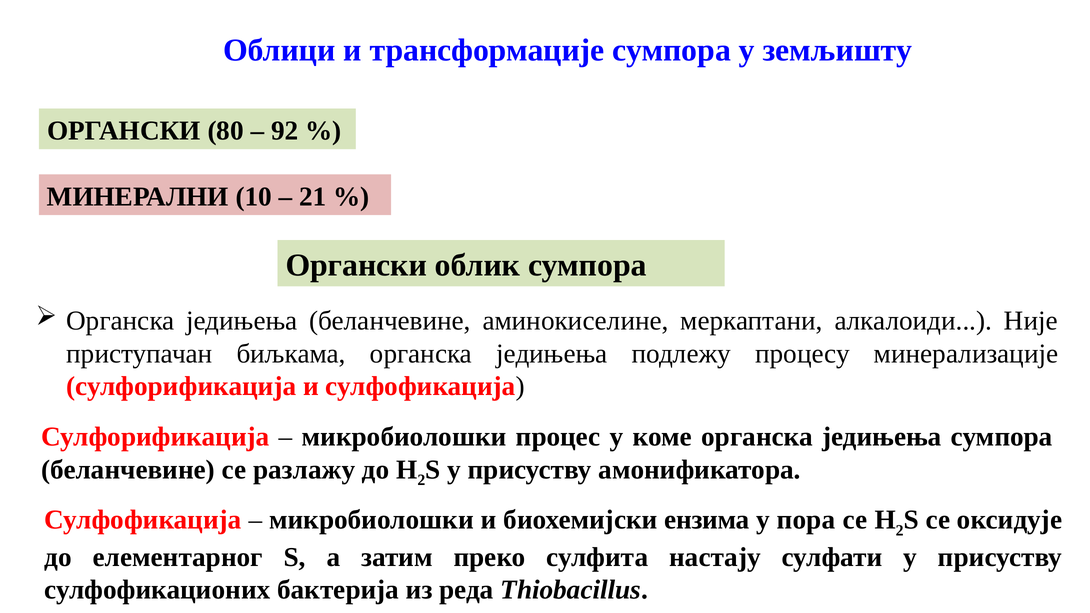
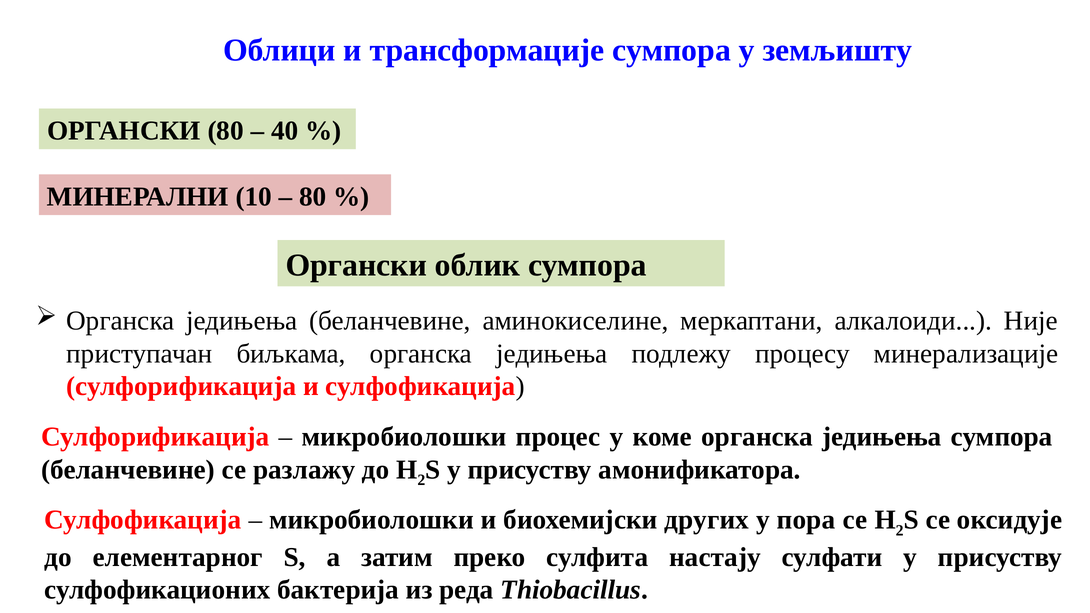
92: 92 -> 40
21 at (313, 197): 21 -> 80
ензима: ензима -> других
